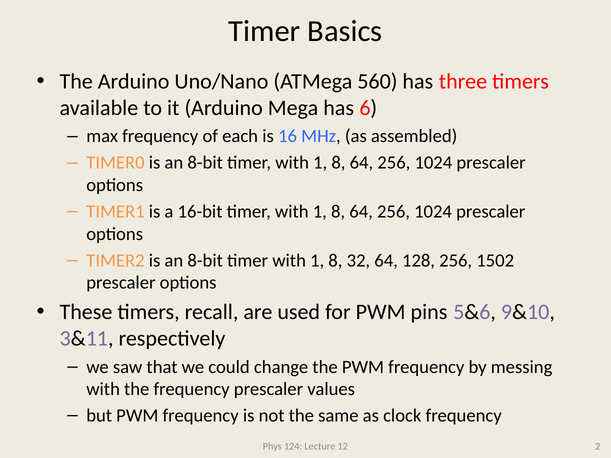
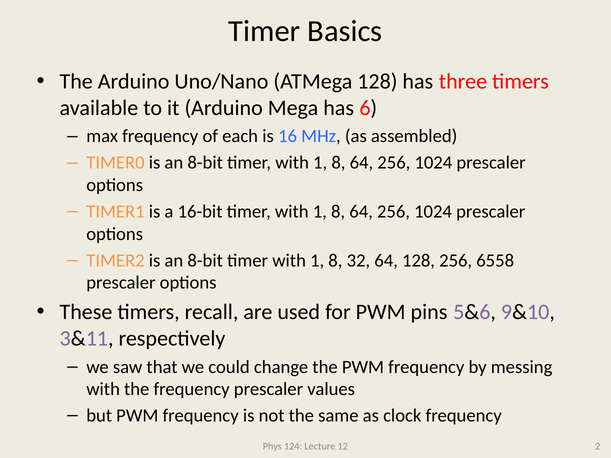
ATMega 560: 560 -> 128
1502: 1502 -> 6558
